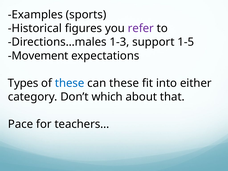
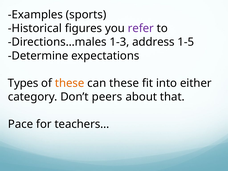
support: support -> address
Movement: Movement -> Determine
these at (70, 83) colour: blue -> orange
which: which -> peers
